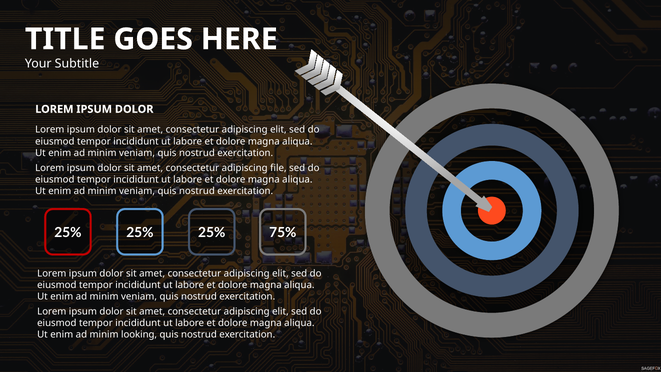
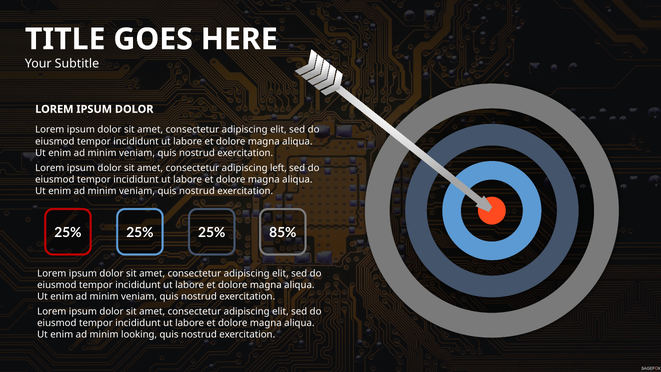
file: file -> left
75%: 75% -> 85%
